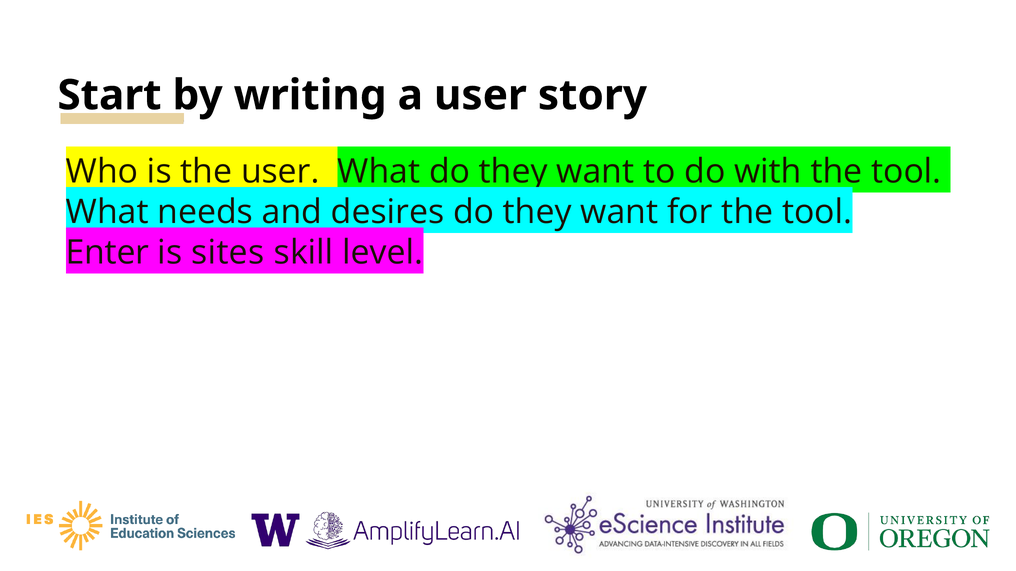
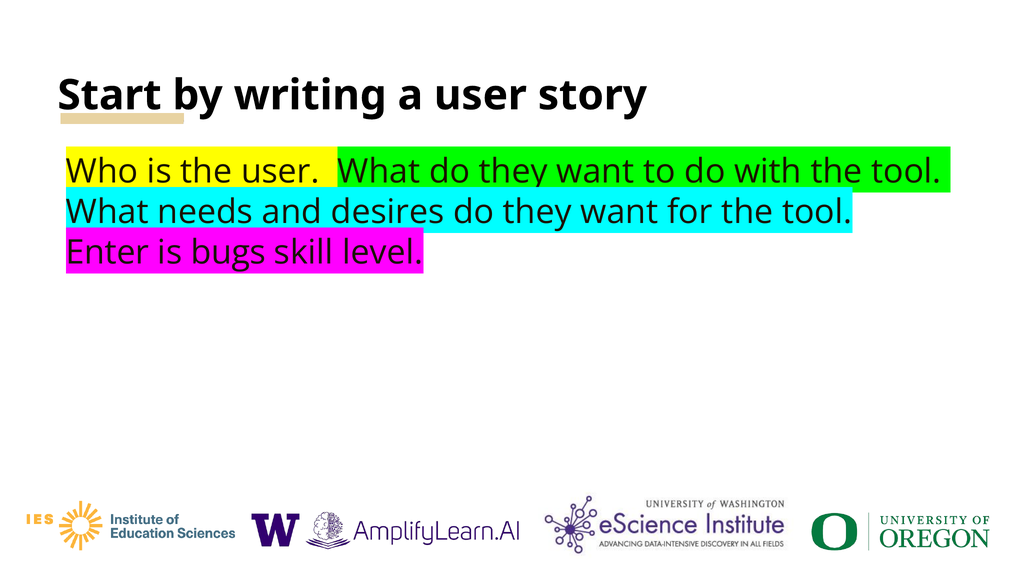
sites: sites -> bugs
